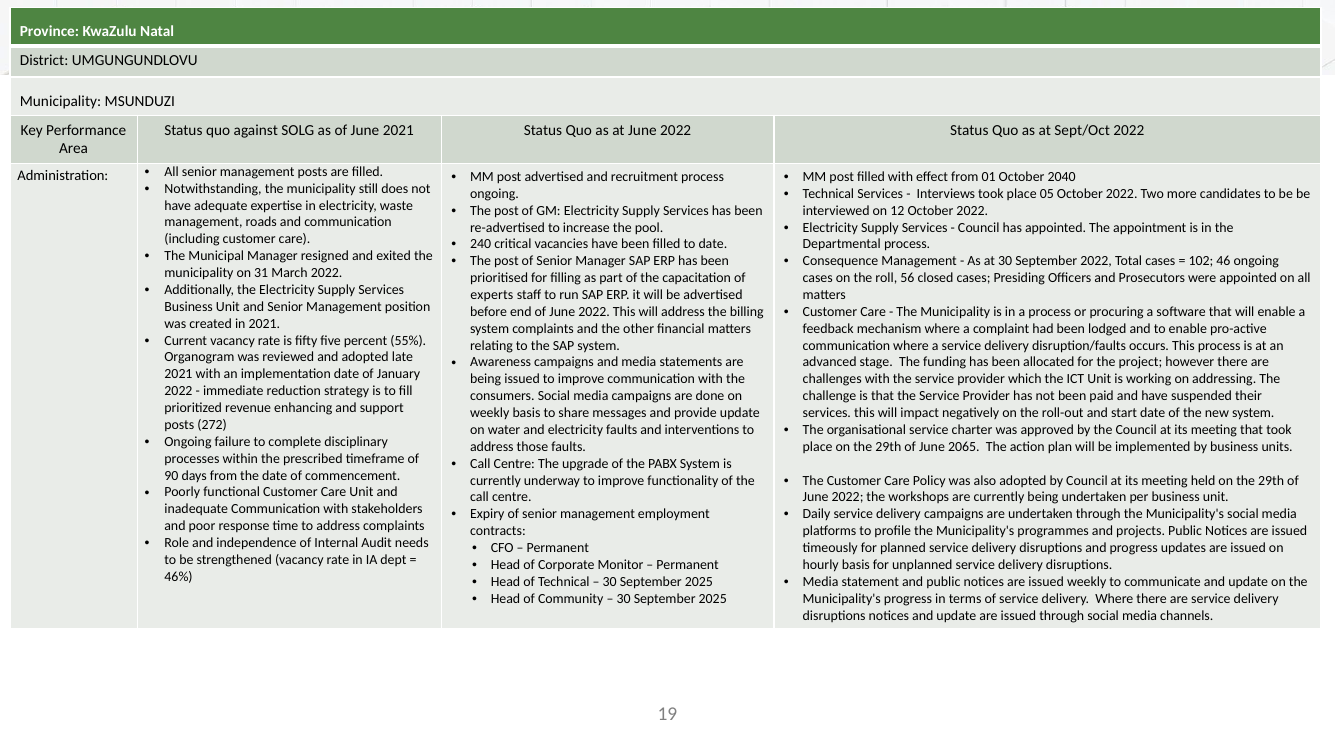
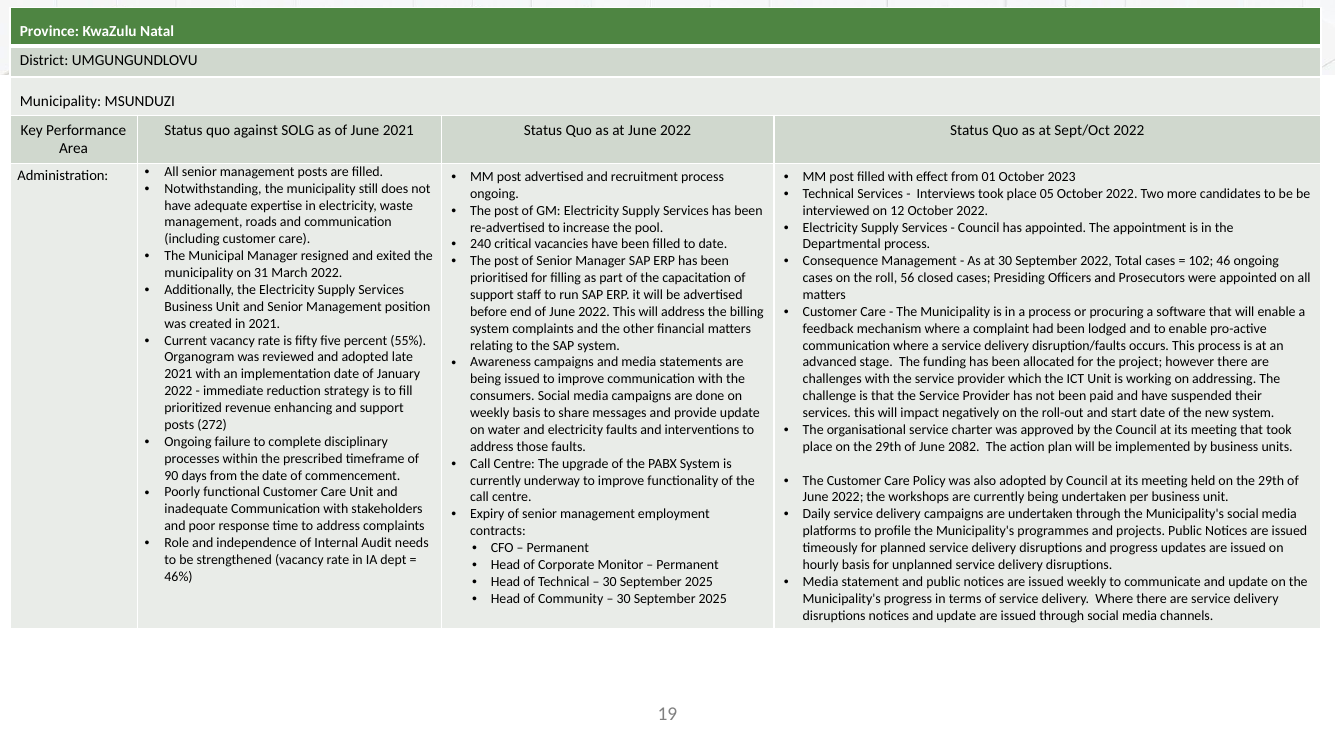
2040: 2040 -> 2023
experts at (492, 295): experts -> support
2065: 2065 -> 2082
